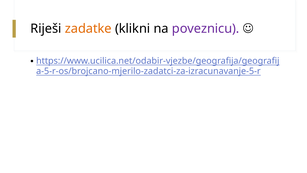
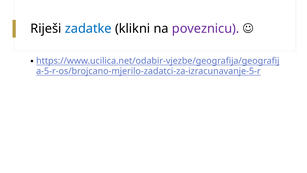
zadatke colour: orange -> blue
